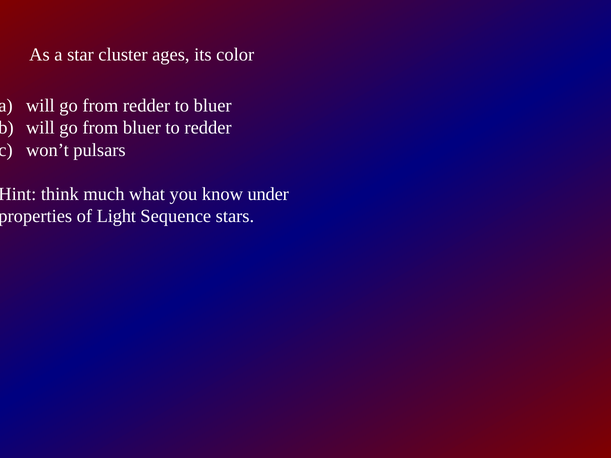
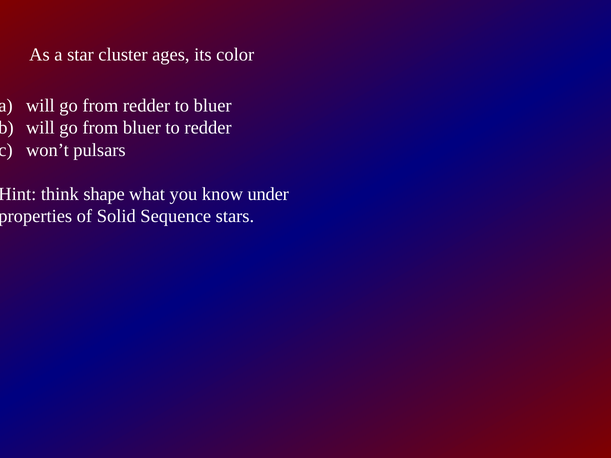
much: much -> shape
Light: Light -> Solid
